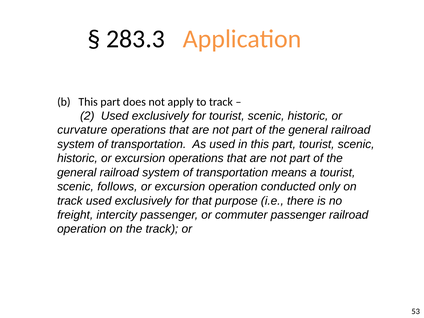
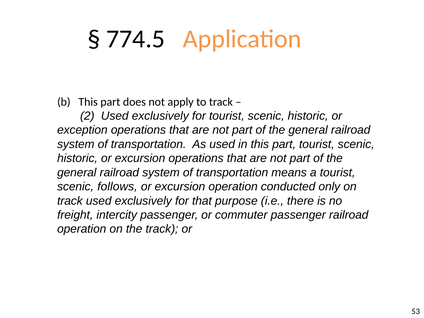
283.3: 283.3 -> 774.5
curvature: curvature -> exception
